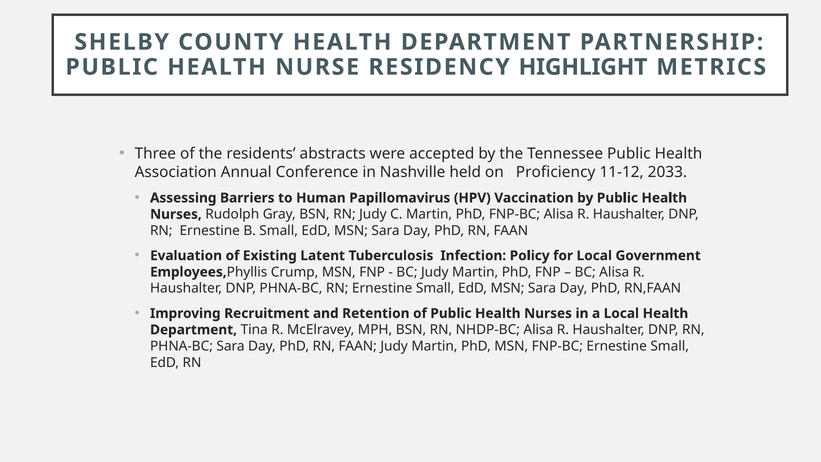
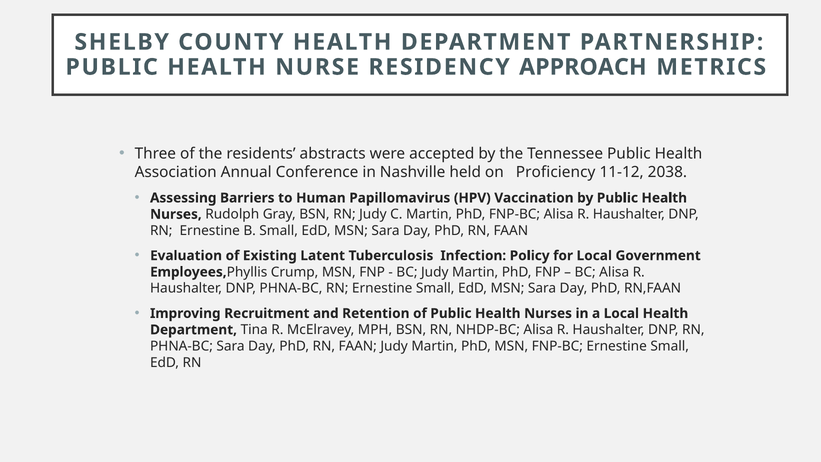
HIGHLIGHT: HIGHLIGHT -> APPROACH
2033: 2033 -> 2038
